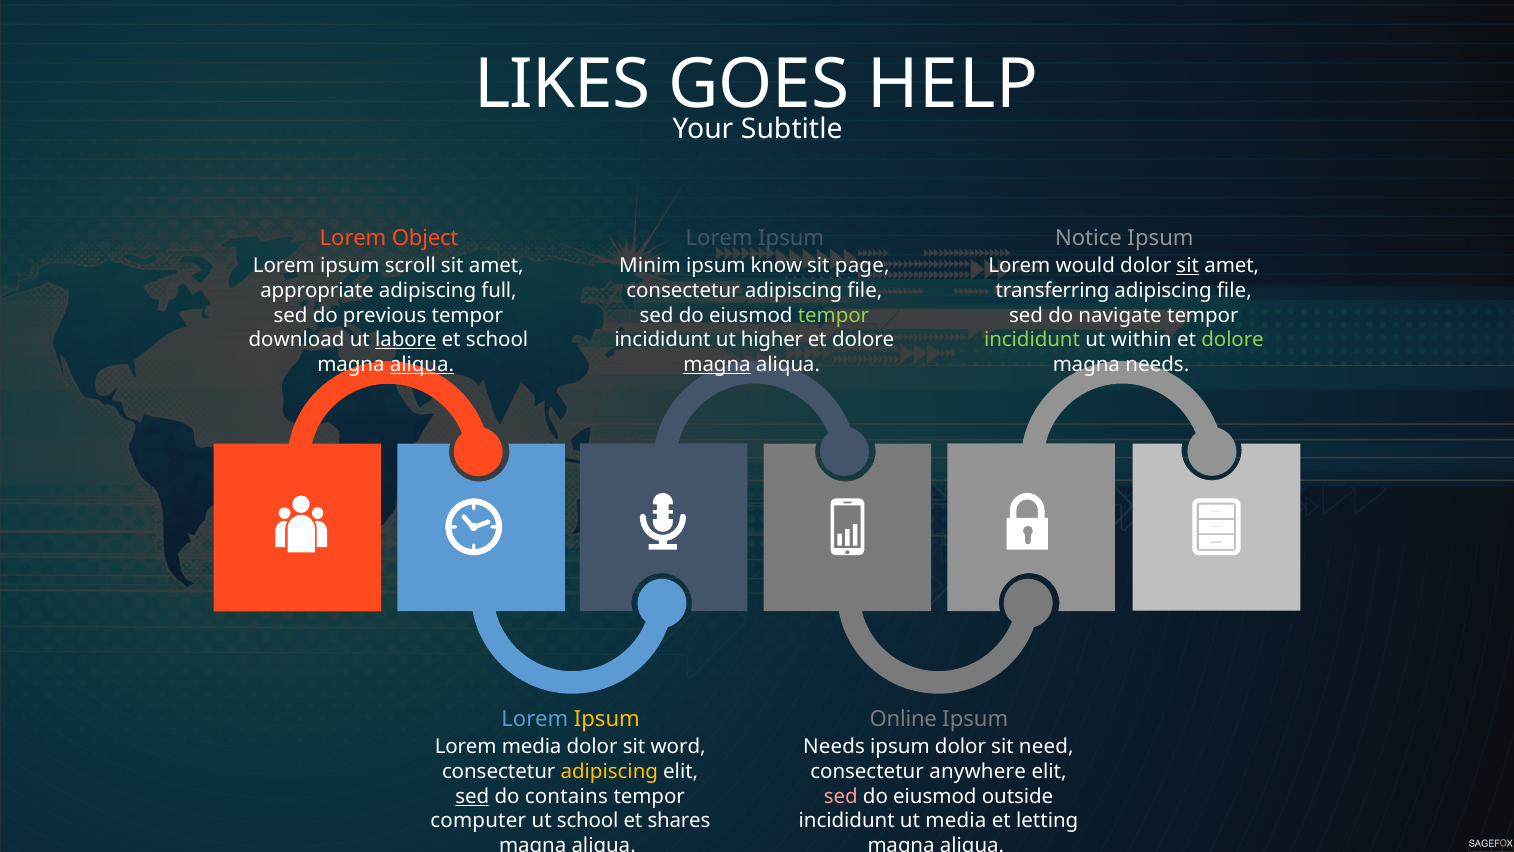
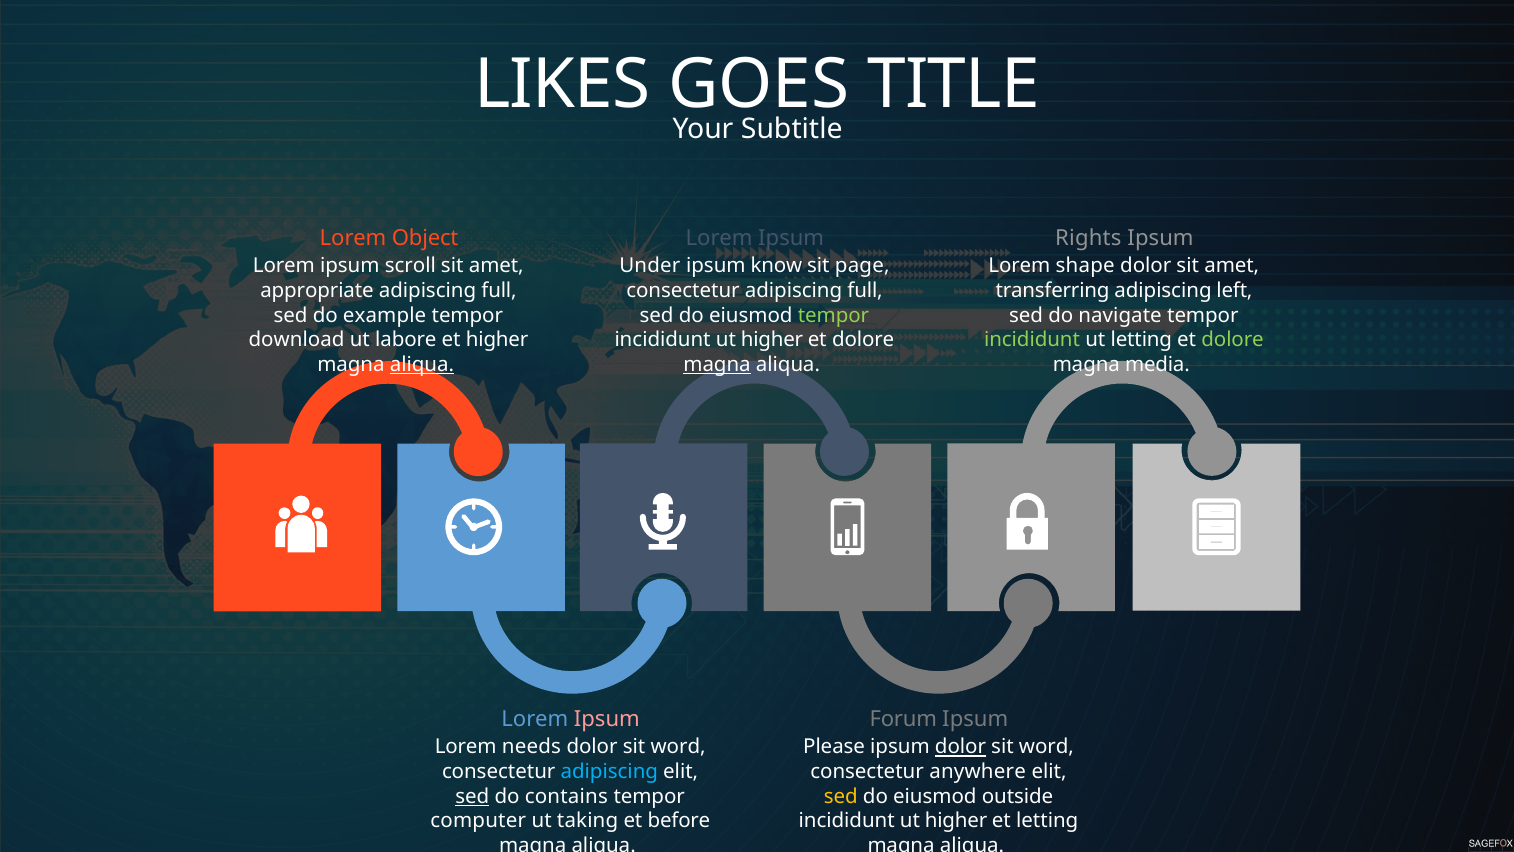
HELP: HELP -> TITLE
Notice: Notice -> Rights
Minim: Minim -> Under
would: would -> shape
sit at (1188, 266) underline: present -> none
consectetur adipiscing file: file -> full
file at (1234, 290): file -> left
previous: previous -> example
labore underline: present -> none
et school: school -> higher
ut within: within -> letting
magna needs: needs -> media
Ipsum at (607, 719) colour: yellow -> pink
Online: Online -> Forum
Lorem media: media -> needs
Needs at (834, 747): Needs -> Please
dolor at (960, 747) underline: none -> present
need at (1046, 747): need -> word
adipiscing at (609, 771) colour: yellow -> light blue
sed at (841, 796) colour: pink -> yellow
ut school: school -> taking
shares: shares -> before
media at (956, 821): media -> higher
